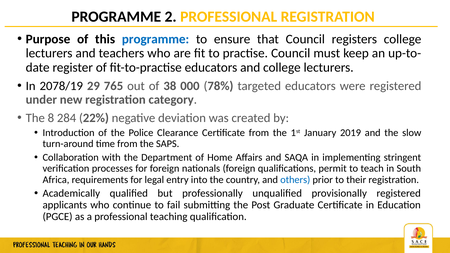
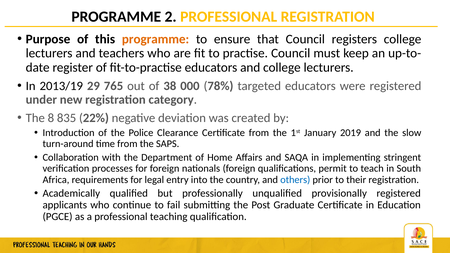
programme at (156, 39) colour: blue -> orange
2078/19: 2078/19 -> 2013/19
284: 284 -> 835
